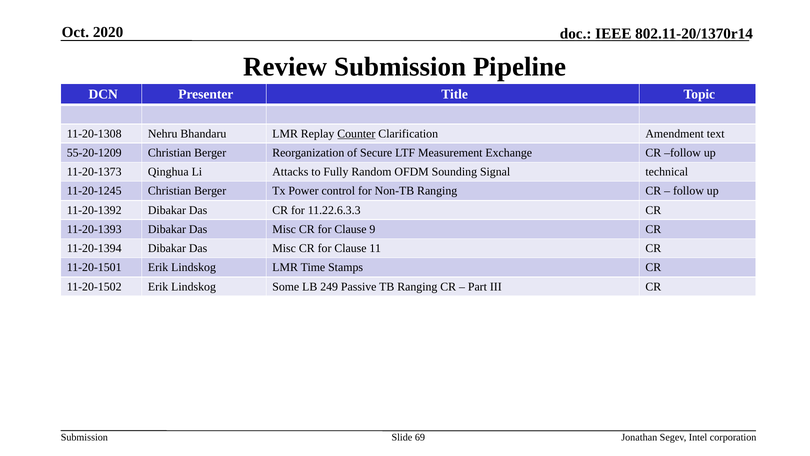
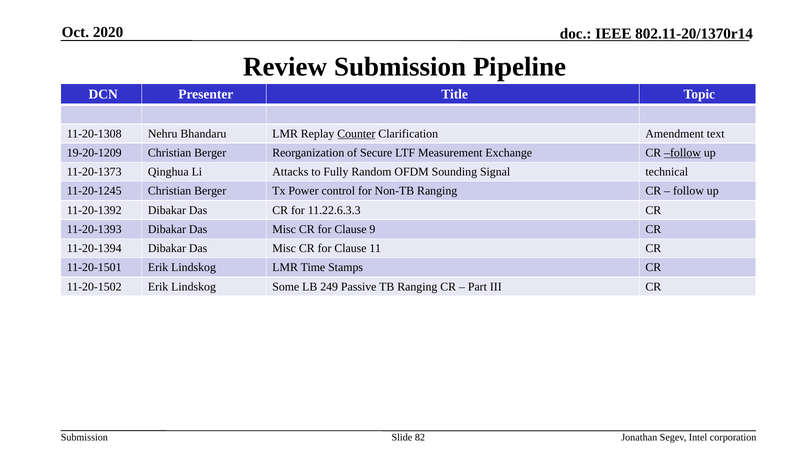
55-20-1209: 55-20-1209 -> 19-20-1209
follow at (683, 153) underline: none -> present
69: 69 -> 82
